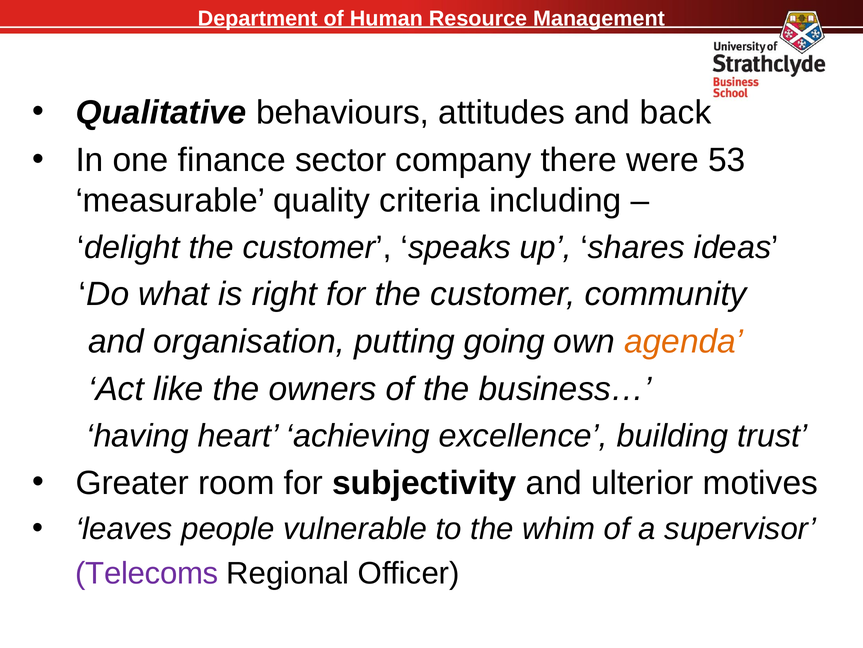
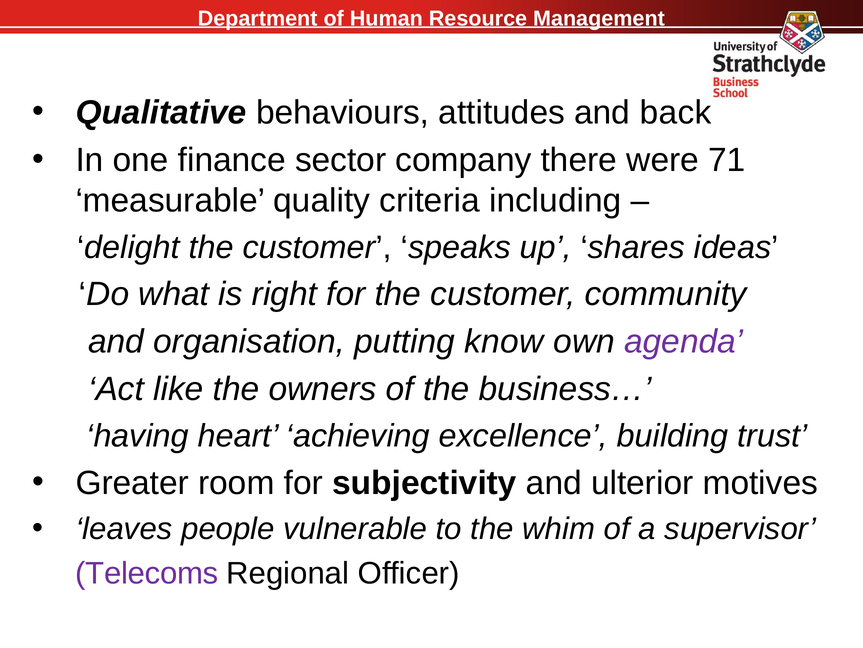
53: 53 -> 71
going: going -> know
agenda colour: orange -> purple
